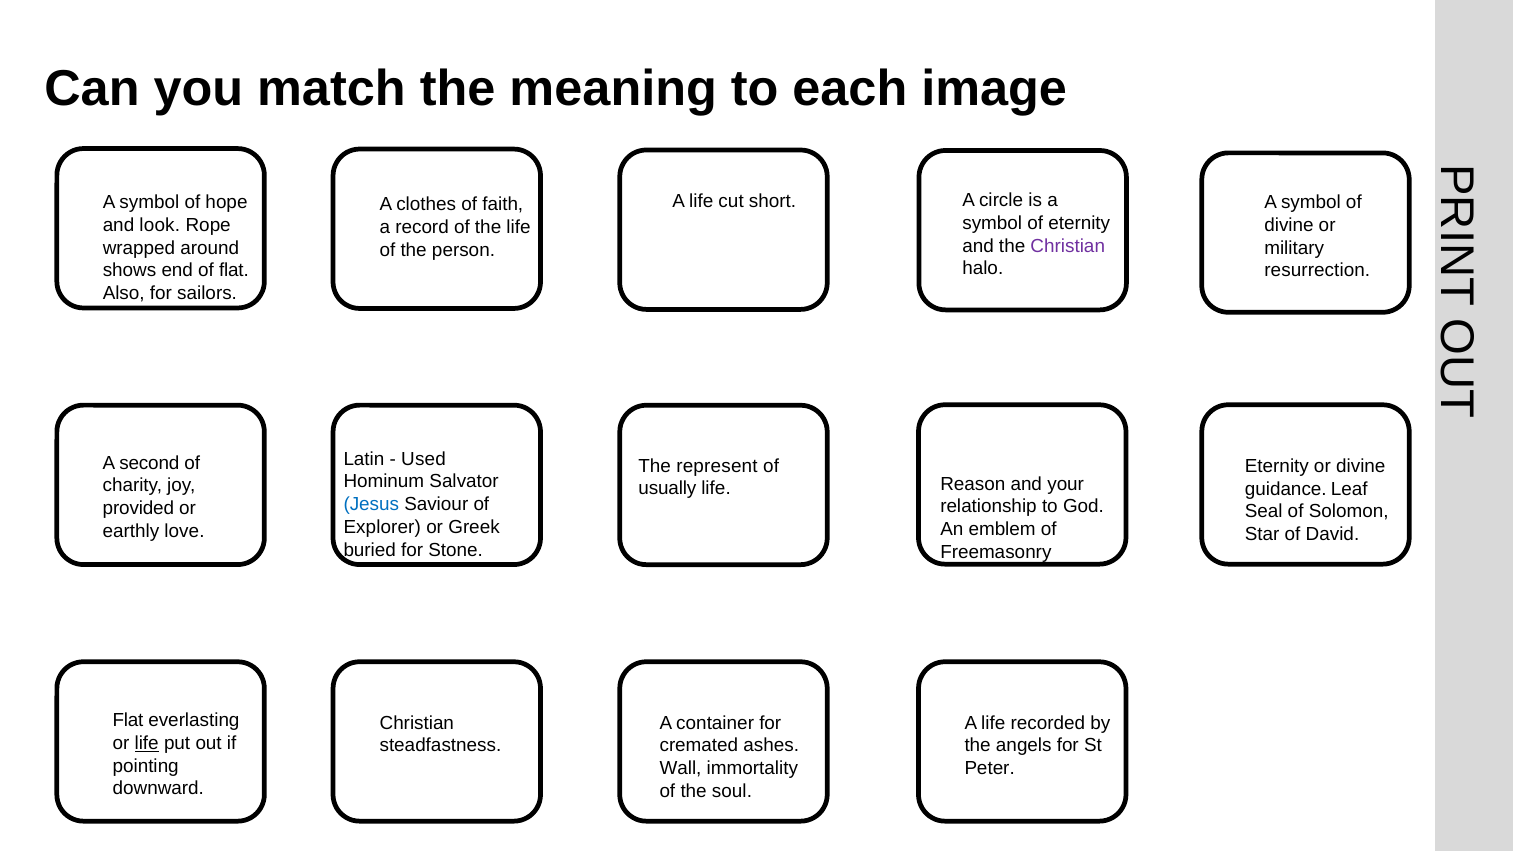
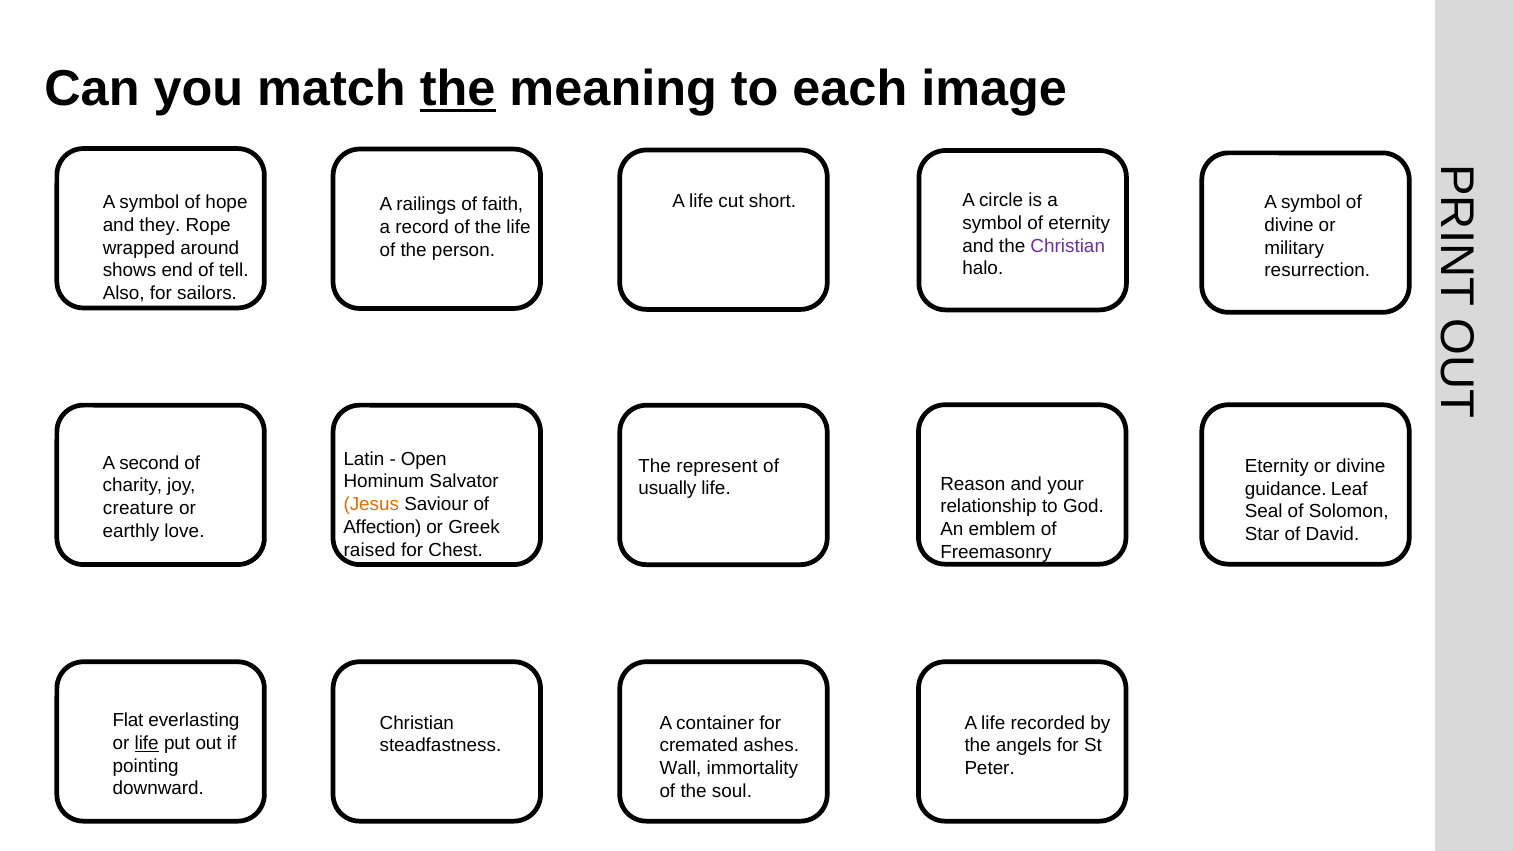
the at (458, 89) underline: none -> present
clothes: clothes -> railings
look: look -> they
of flat: flat -> tell
Used: Used -> Open
Jesus colour: blue -> orange
provided: provided -> creature
Explorer: Explorer -> Affection
buried: buried -> raised
Stone: Stone -> Chest
